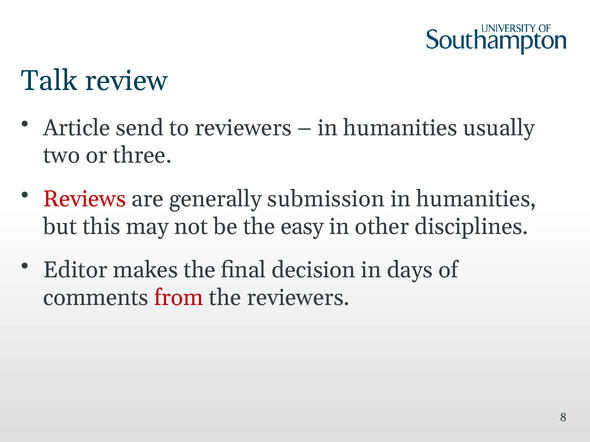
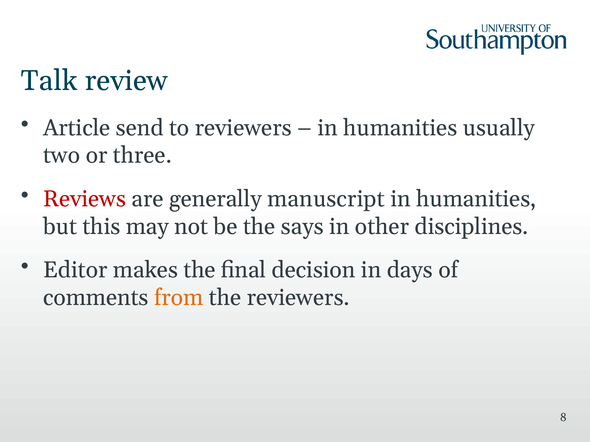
submission: submission -> manuscript
easy: easy -> says
from colour: red -> orange
